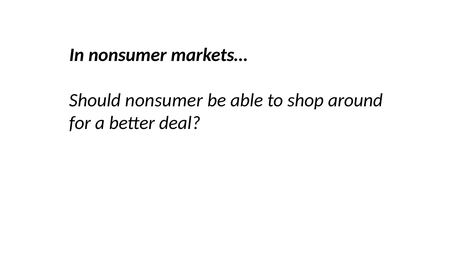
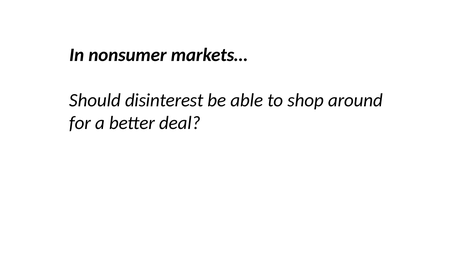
Should nonsumer: nonsumer -> disinterest
